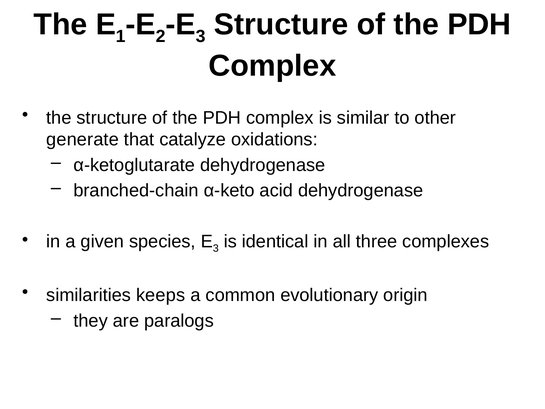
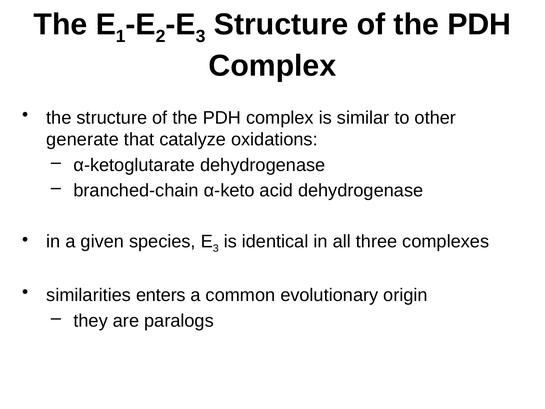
keeps: keeps -> enters
